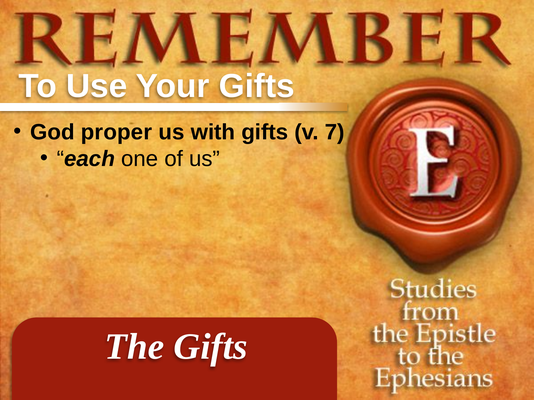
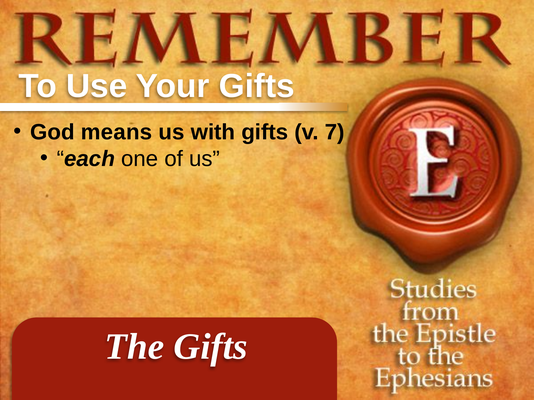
proper: proper -> means
